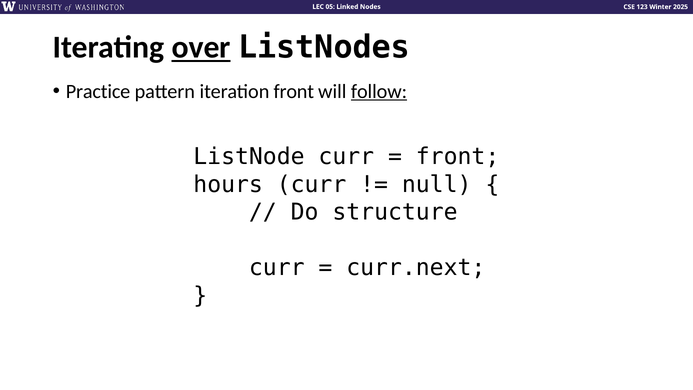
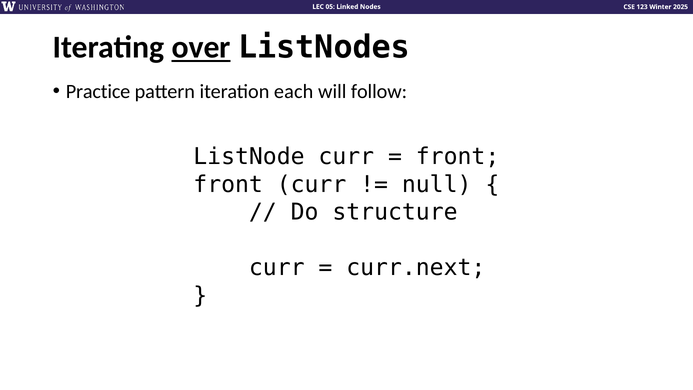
iteration front: front -> each
follow underline: present -> none
hours at (228, 184): hours -> front
